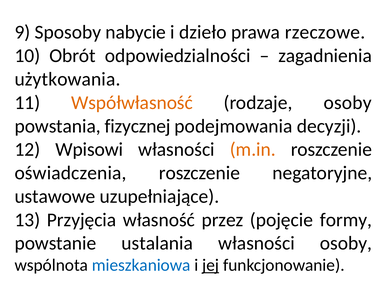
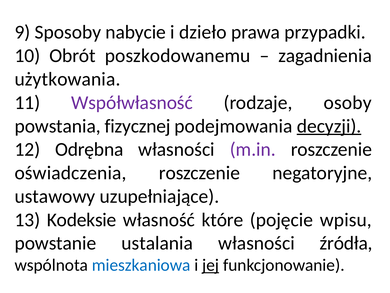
rzeczowe: rzeczowe -> przypadki
odpowiedzialności: odpowiedzialności -> poszkodowanemu
Współwłasność colour: orange -> purple
decyzji underline: none -> present
Wpisowi: Wpisowi -> Odrębna
m.in colour: orange -> purple
ustawowe: ustawowe -> ustawowy
Przyjęcia: Przyjęcia -> Kodeksie
przez: przez -> które
formy: formy -> wpisu
własności osoby: osoby -> źródła
